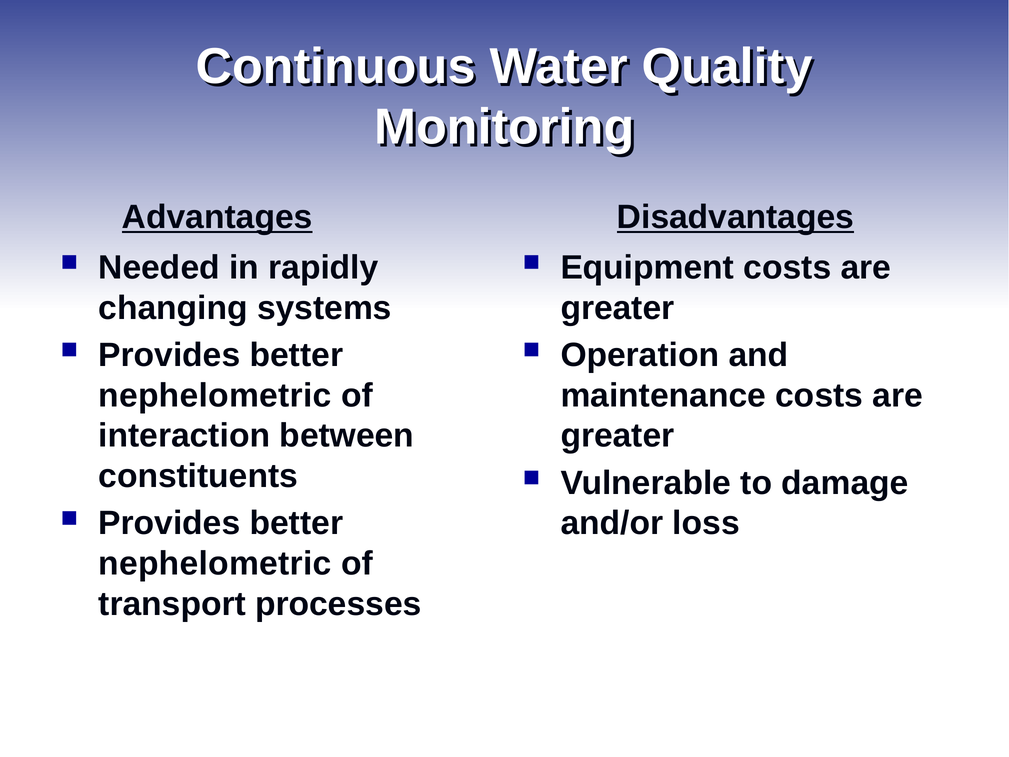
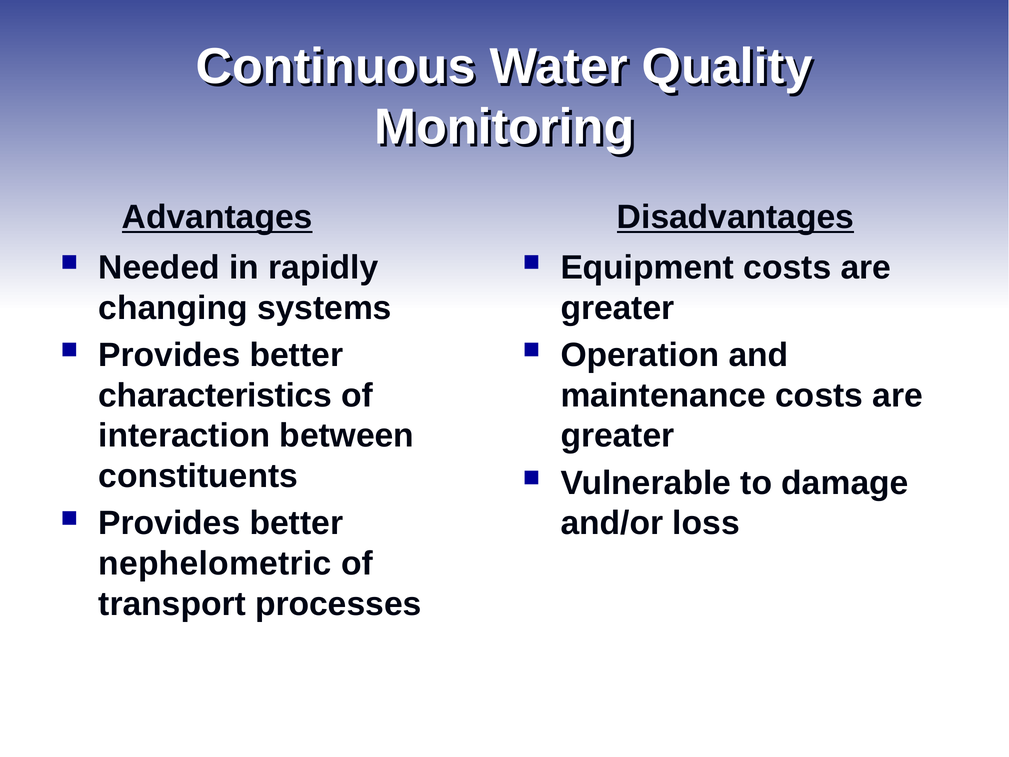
nephelometric at (215, 395): nephelometric -> characteristics
